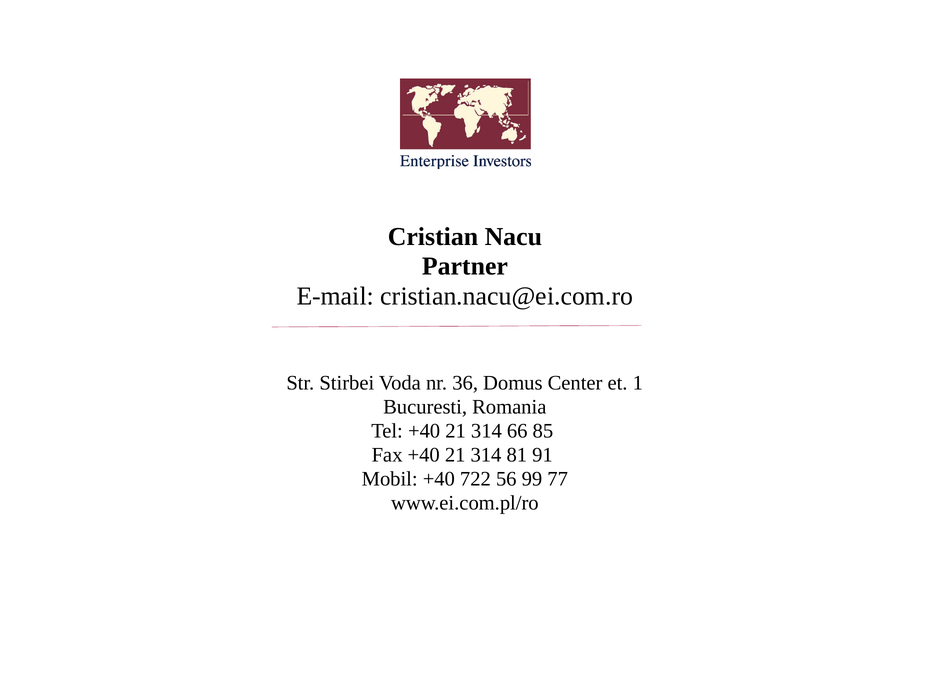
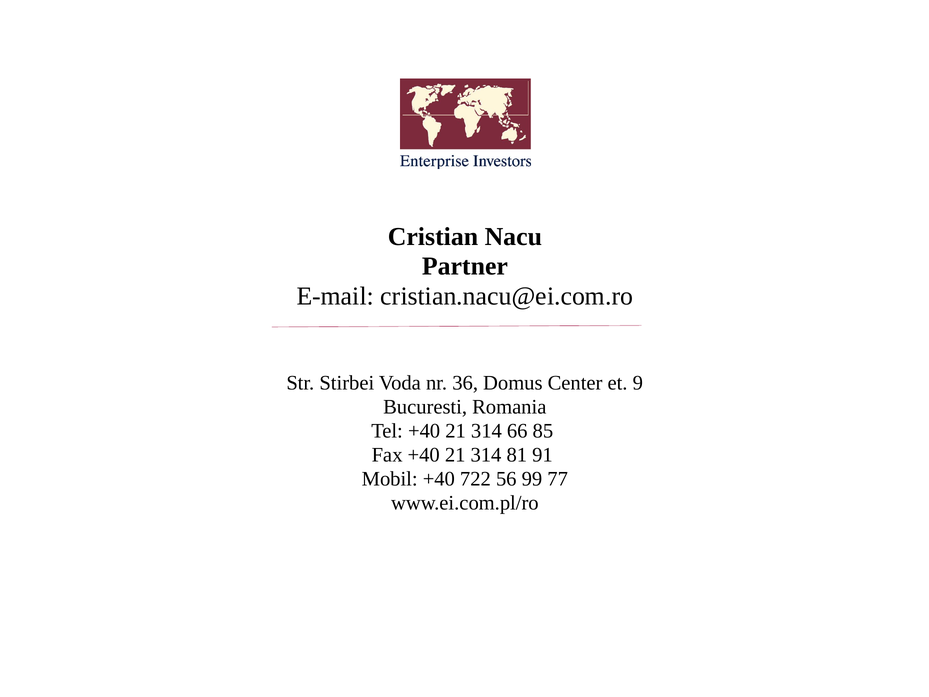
1: 1 -> 9
